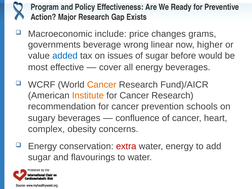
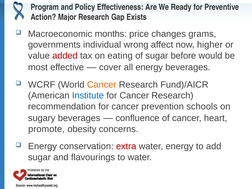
include: include -> months
beverage: beverage -> individual
linear: linear -> affect
added colour: blue -> red
issues: issues -> eating
Institute colour: orange -> blue
complex: complex -> promote
